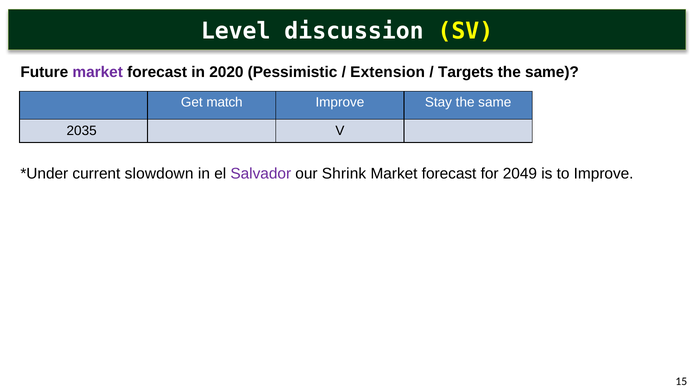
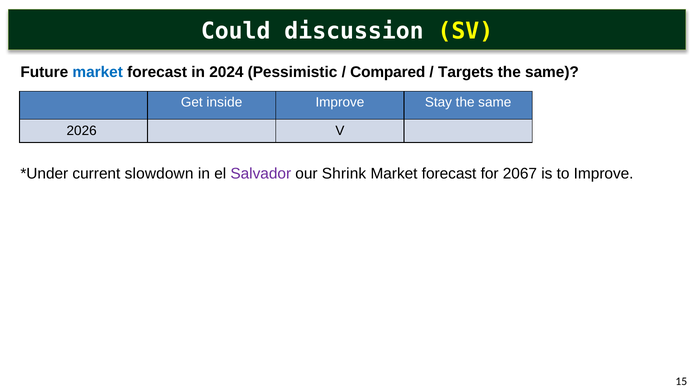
Level: Level -> Could
market at (98, 72) colour: purple -> blue
2020: 2020 -> 2024
Extension: Extension -> Compared
match: match -> inside
2035: 2035 -> 2026
2049: 2049 -> 2067
